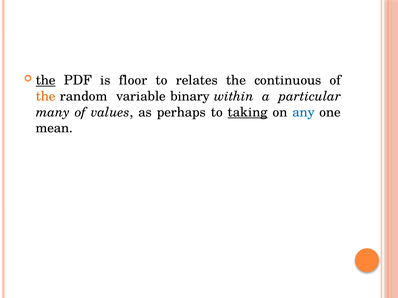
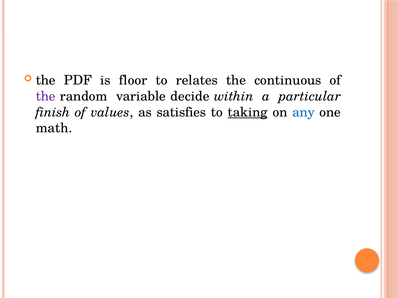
the at (46, 81) underline: present -> none
the at (46, 96) colour: orange -> purple
binary: binary -> decide
many: many -> finish
perhaps: perhaps -> satisfies
mean: mean -> math
